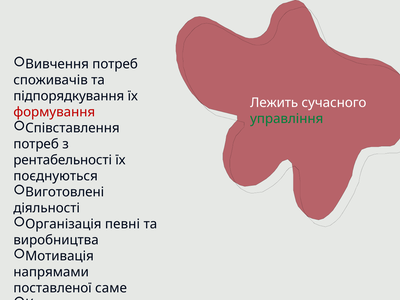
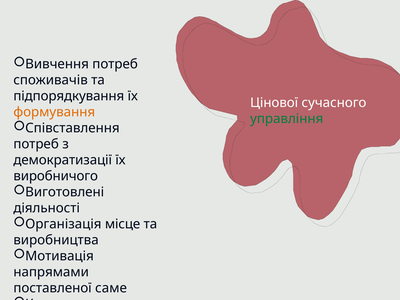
Лежить: Лежить -> Цінової
формування colour: red -> orange
рентабельності: рентабельності -> демократизації
поєднуються: поєднуються -> виробничого
певні: певні -> місце
